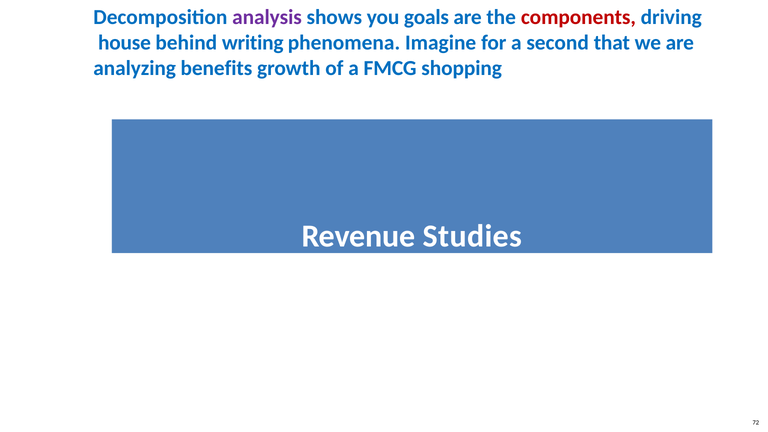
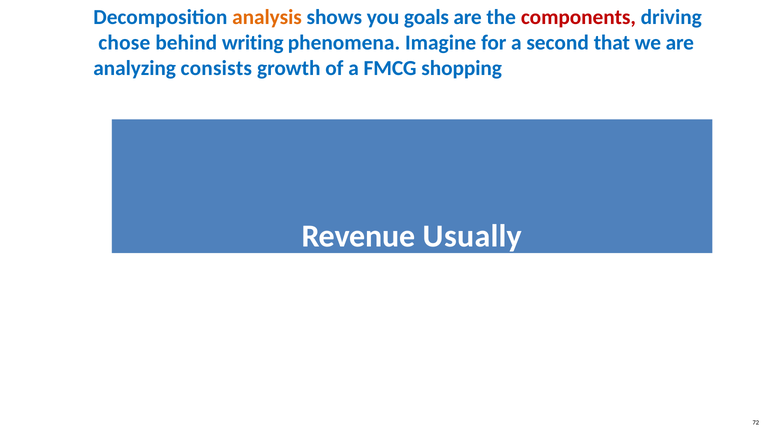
analysis colour: purple -> orange
house: house -> chose
benefits: benefits -> consists
Studies: Studies -> Usually
